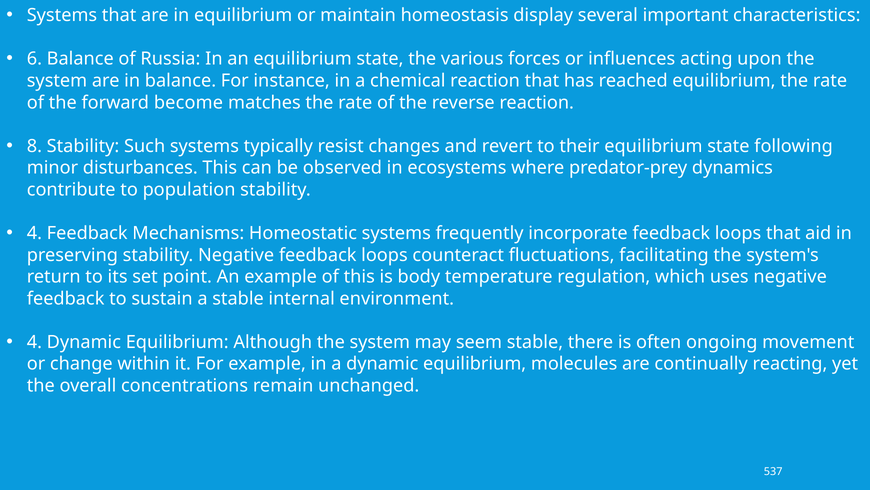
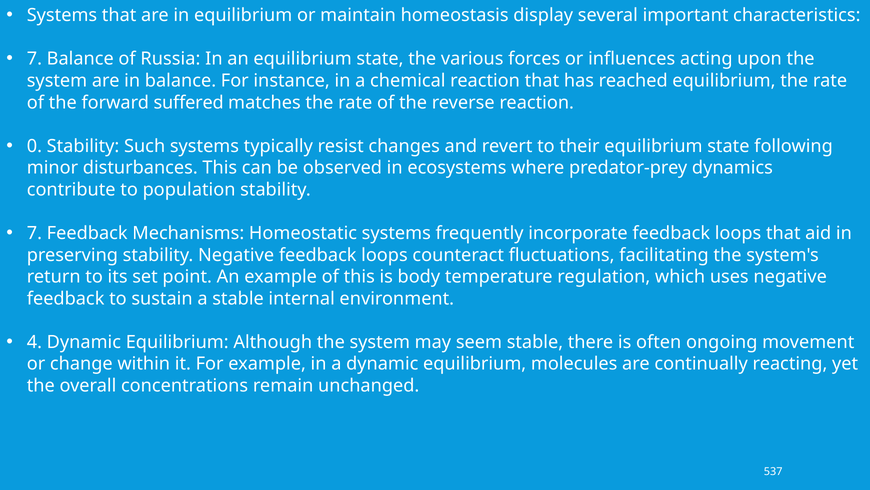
6 at (34, 59): 6 -> 7
become: become -> suffered
8: 8 -> 0
4 at (34, 233): 4 -> 7
